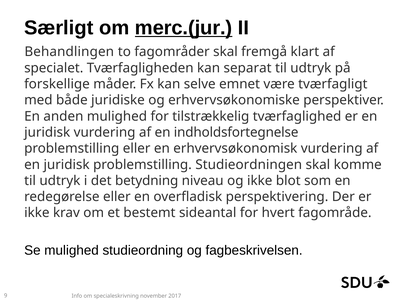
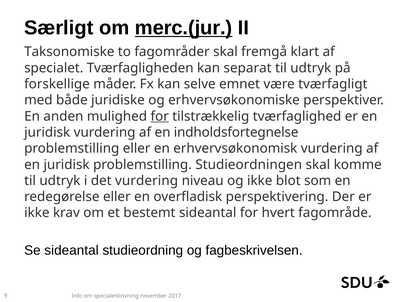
Behandlingen: Behandlingen -> Taksonomiske
for at (160, 116) underline: none -> present
det betydning: betydning -> vurdering
Se mulighed: mulighed -> sideantal
